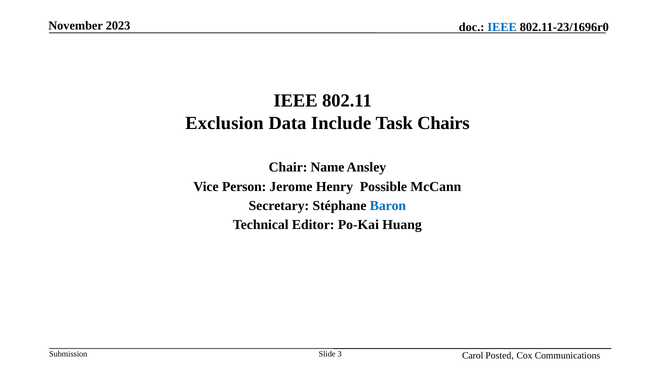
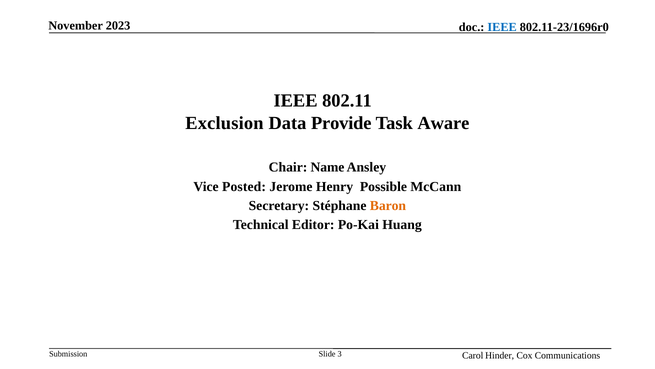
Include: Include -> Provide
Chairs: Chairs -> Aware
Person: Person -> Posted
Baron colour: blue -> orange
Posted: Posted -> Hinder
